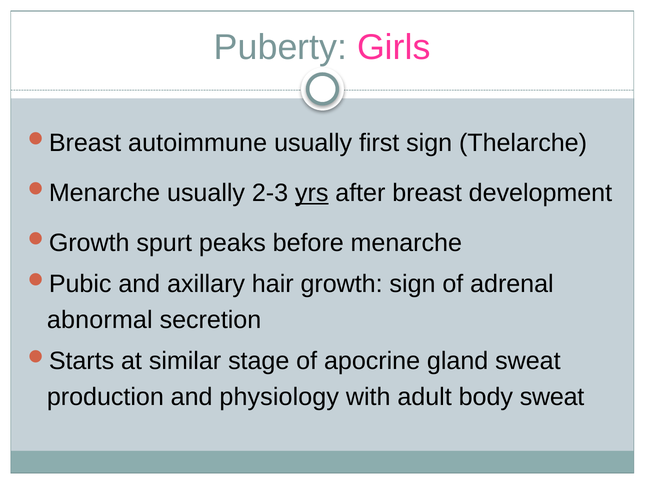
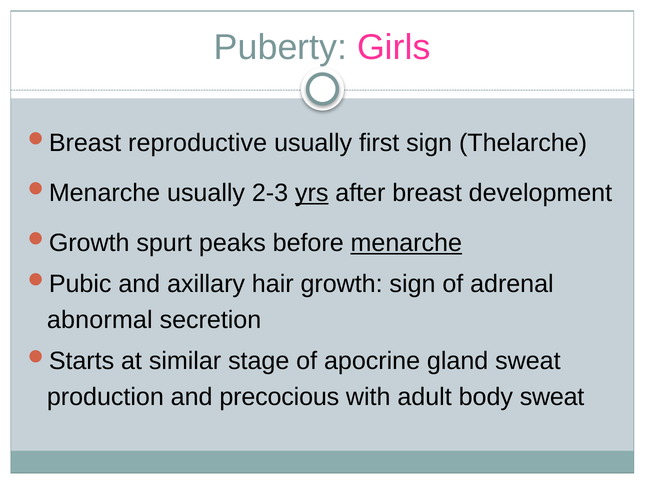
autoimmune: autoimmune -> reproductive
menarche underline: none -> present
physiology: physiology -> precocious
